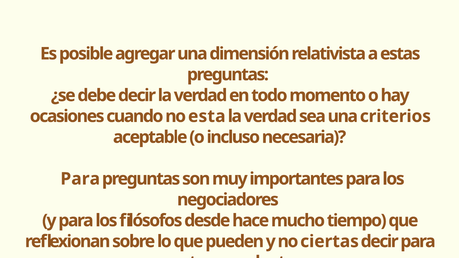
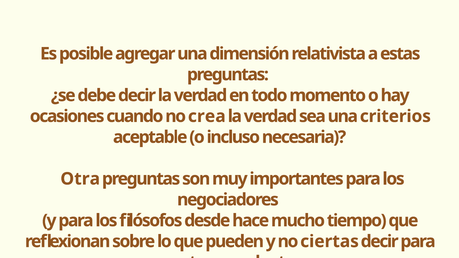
esta: esta -> crea
Para at (80, 179): Para -> Otra
